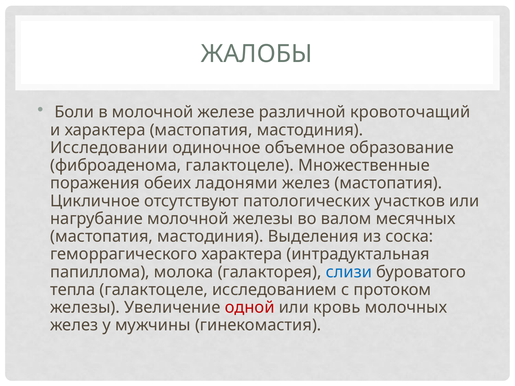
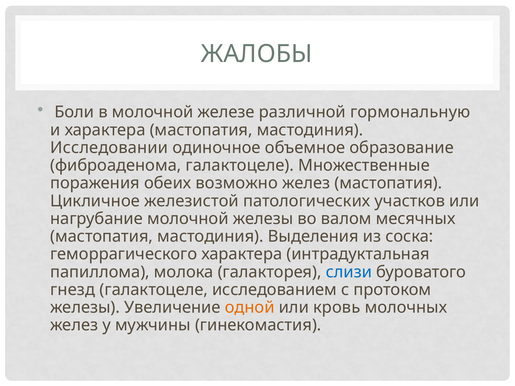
кровоточащий: кровоточащий -> гормональную
ладонями: ладонями -> возможно
отсутствуют: отсутствуют -> железистой
тепла: тепла -> гнезд
одной colour: red -> orange
